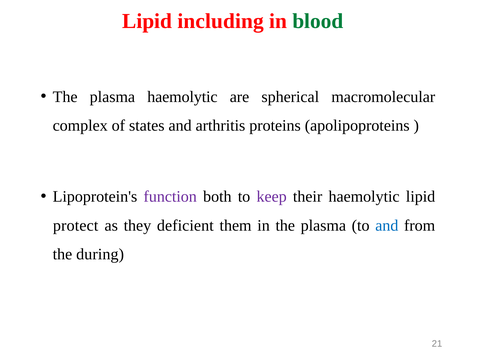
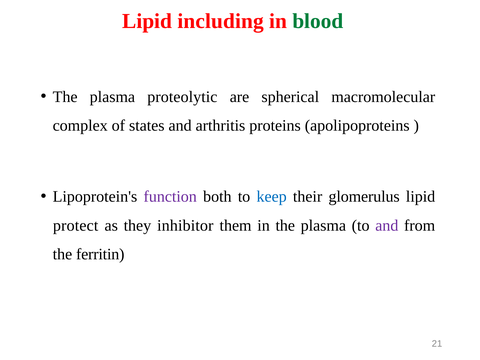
plasma haemolytic: haemolytic -> proteolytic
keep colour: purple -> blue
their haemolytic: haemolytic -> glomerulus
deficient: deficient -> inhibitor
and at (387, 225) colour: blue -> purple
during: during -> ferritin
